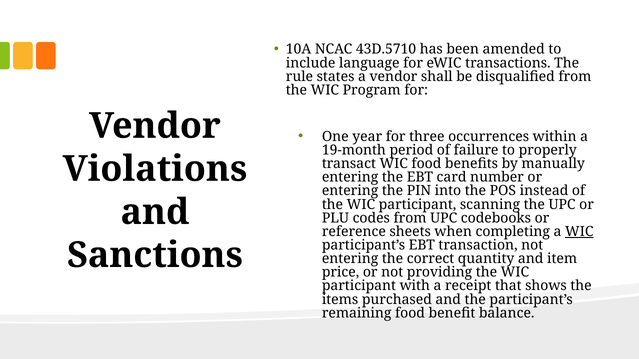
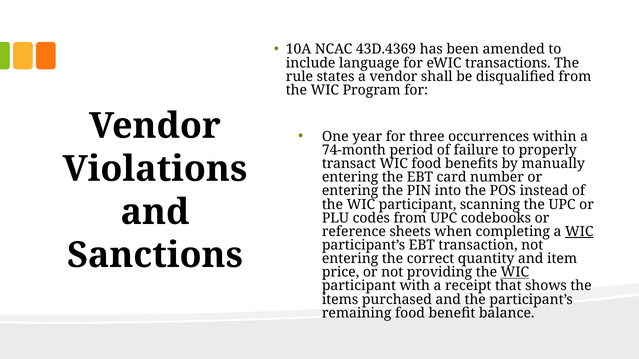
43D.5710: 43D.5710 -> 43D.4369
19-month: 19-month -> 74-month
WIC at (515, 273) underline: none -> present
